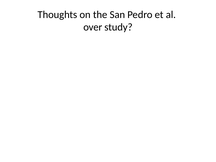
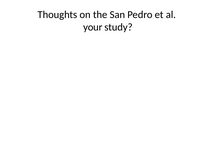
over: over -> your
